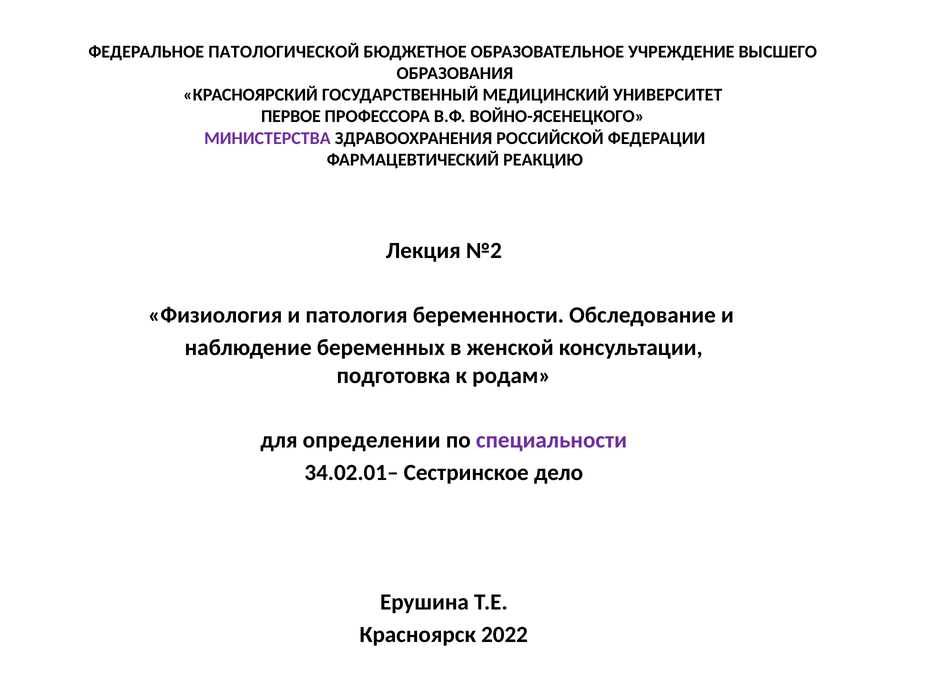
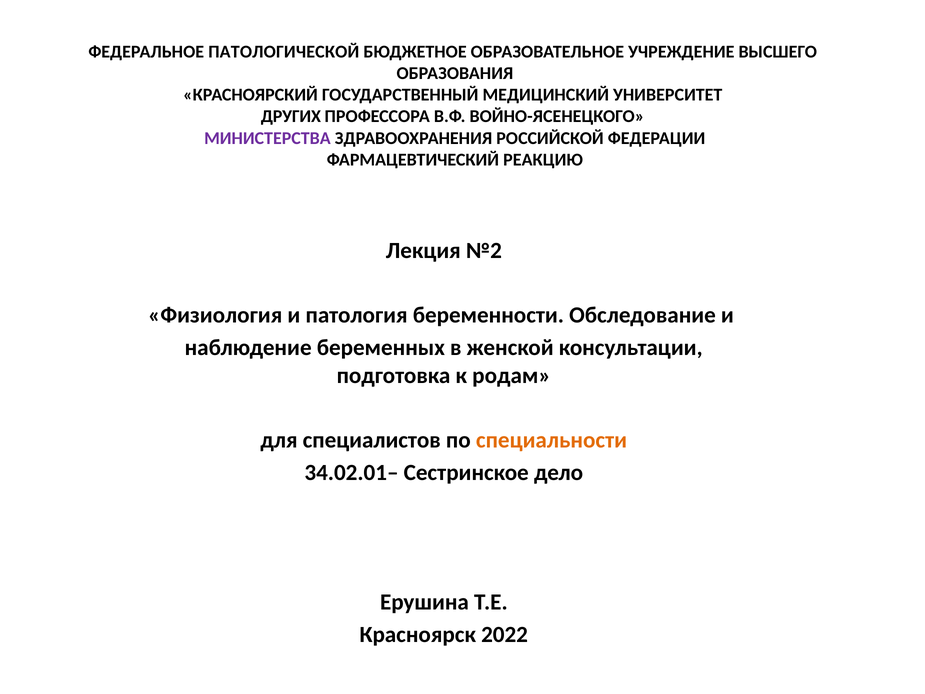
ПЕРВОЕ: ПЕРВОЕ -> ДРУГИХ
определении: определении -> специалистов
специальности colour: purple -> orange
